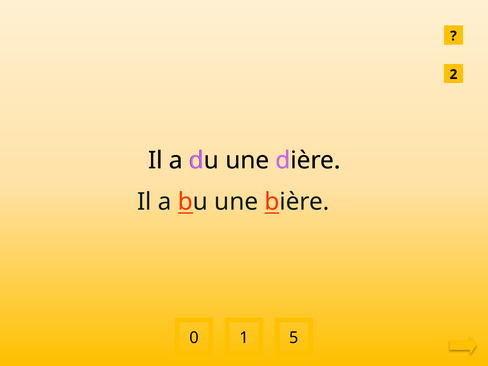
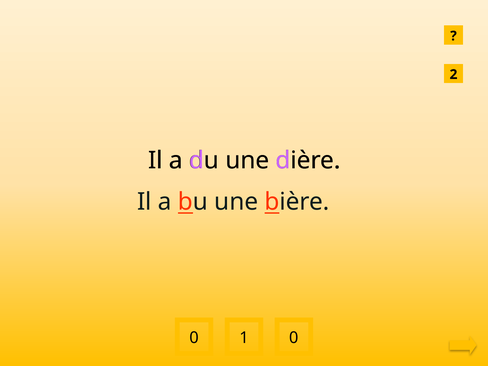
0 5: 5 -> 0
